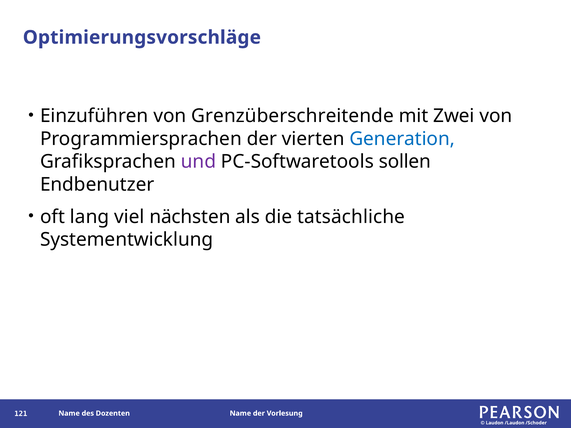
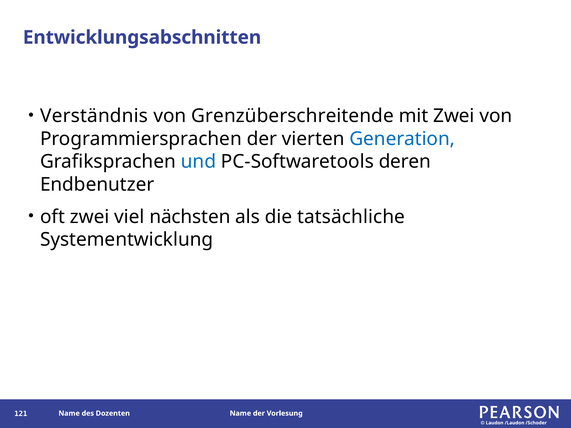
Optimierungsvorschläge: Optimierungsvorschläge -> Entwicklungsabschnitten
Einzuführen: Einzuführen -> Verständnis
und colour: purple -> blue
sollen: sollen -> deren
oft lang: lang -> zwei
